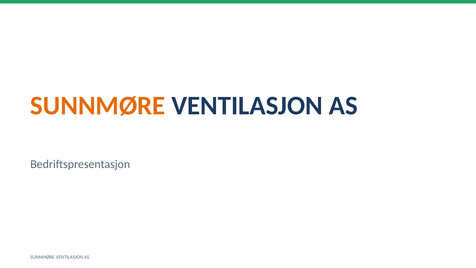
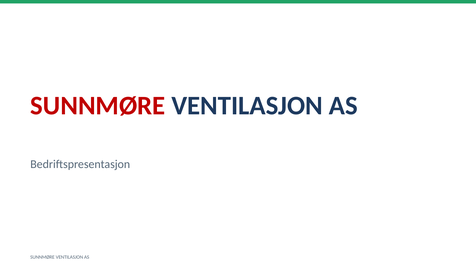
SUNNMØRE at (98, 106) colour: orange -> red
